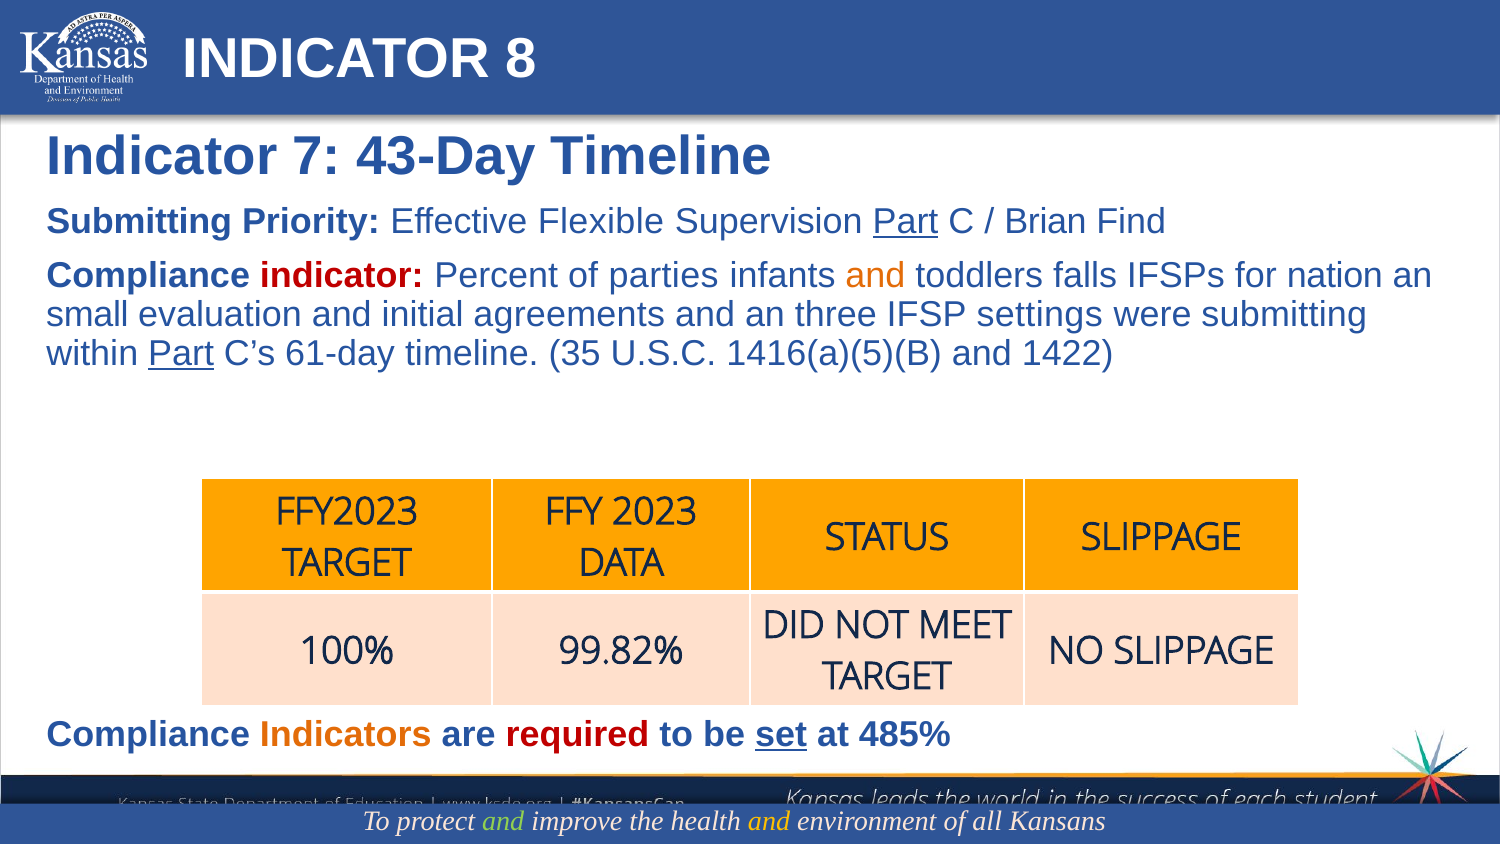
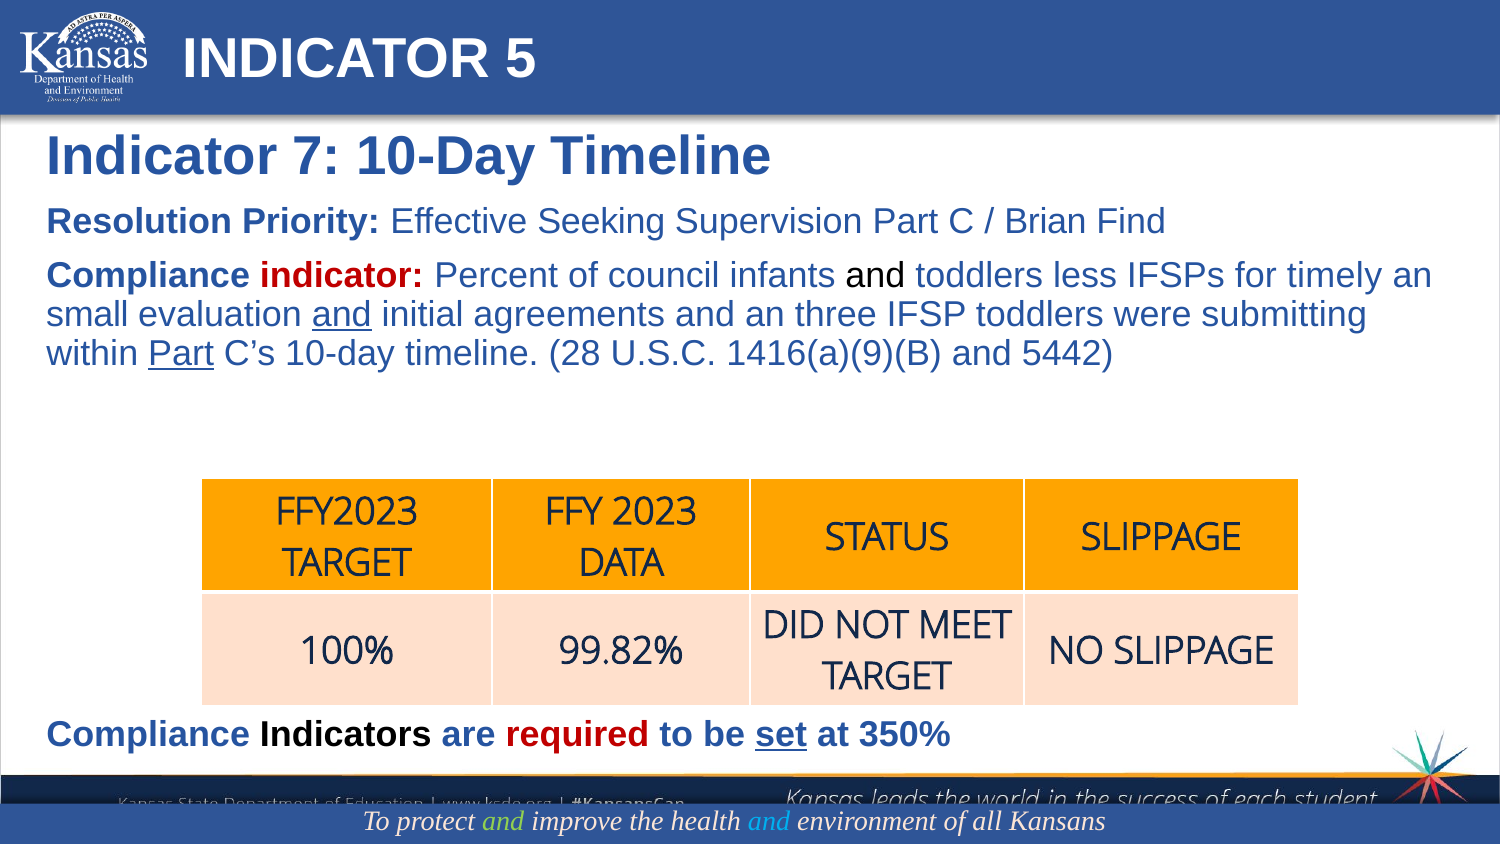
8: 8 -> 5
7 43-Day: 43-Day -> 10-Day
Submitting at (139, 221): Submitting -> Resolution
Flexible: Flexible -> Seeking
Part at (906, 221) underline: present -> none
parties: parties -> council
and at (875, 276) colour: orange -> black
falls: falls -> less
nation: nation -> timely
and at (342, 315) underline: none -> present
IFSP settings: settings -> toddlers
C’s 61-day: 61-day -> 10-day
35: 35 -> 28
1416(a)(5)(B: 1416(a)(5)(B -> 1416(a)(9)(B
1422: 1422 -> 5442
Indicators colour: orange -> black
485%: 485% -> 350%
and at (769, 821) colour: yellow -> light blue
